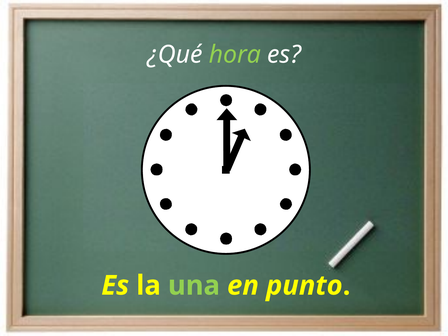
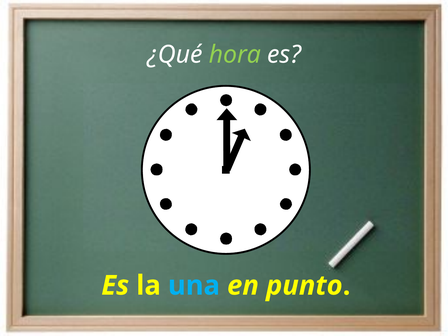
una colour: light green -> light blue
